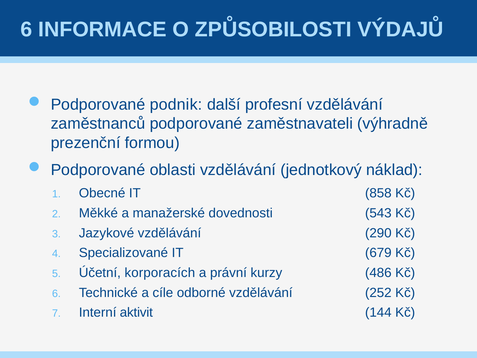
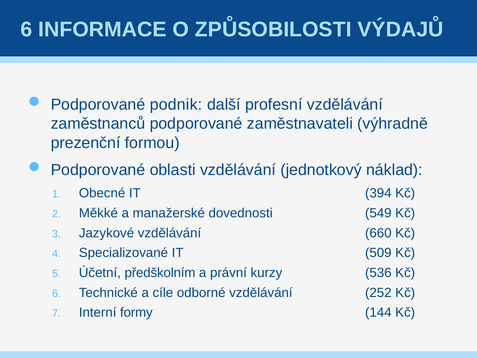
858: 858 -> 394
543: 543 -> 549
290: 290 -> 660
679: 679 -> 509
korporacích: korporacích -> předškolním
486: 486 -> 536
aktivit: aktivit -> formy
